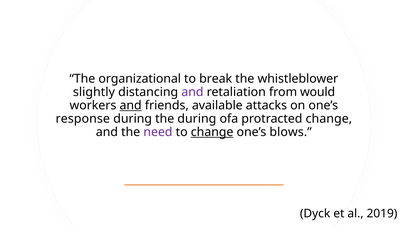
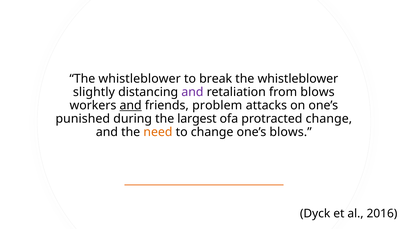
organizational at (140, 79): organizational -> whistleblower
from would: would -> blows
available: available -> problem
response: response -> punished
the during: during -> largest
need colour: purple -> orange
change at (212, 132) underline: present -> none
2019: 2019 -> 2016
